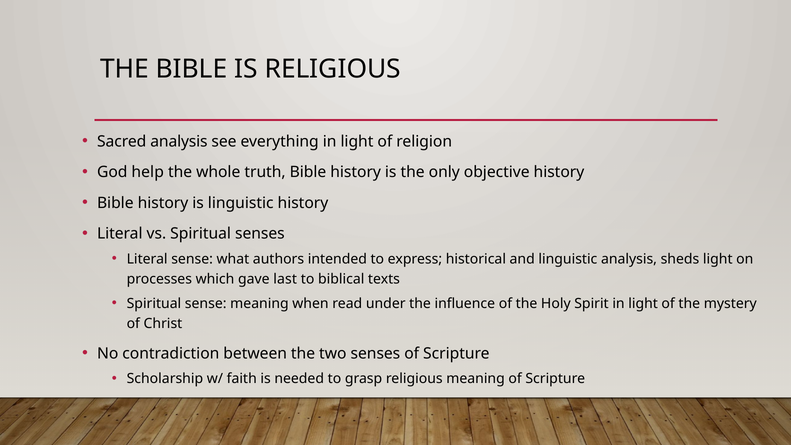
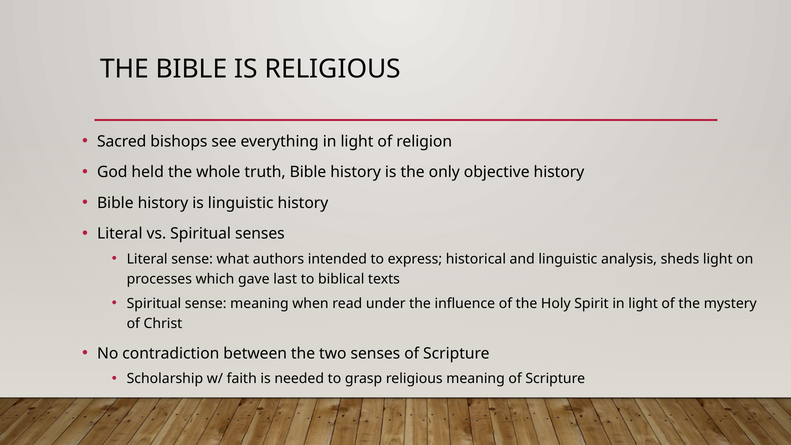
Sacred analysis: analysis -> bishops
help: help -> held
